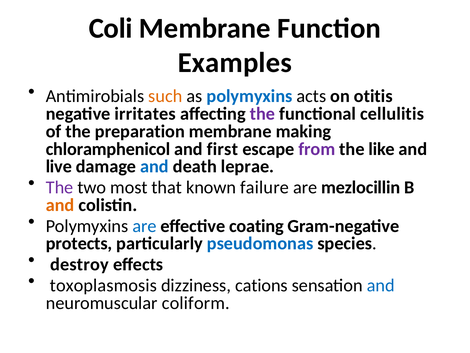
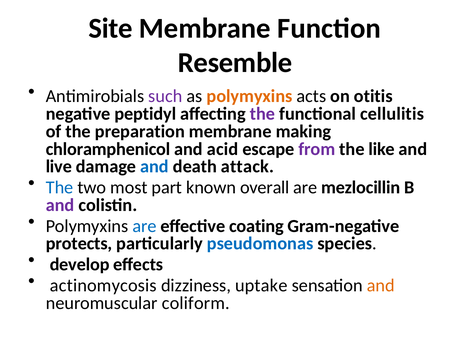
Coli: Coli -> Site
Examples: Examples -> Resemble
such colour: orange -> purple
polymyxins at (250, 96) colour: blue -> orange
irritates: irritates -> peptidyl
first: first -> acid
leprae: leprae -> attack
The at (60, 187) colour: purple -> blue
that: that -> part
failure: failure -> overall
and at (60, 205) colour: orange -> purple
destroy: destroy -> develop
toxoplasmosis: toxoplasmosis -> actinomycosis
cations: cations -> uptake
and at (381, 285) colour: blue -> orange
